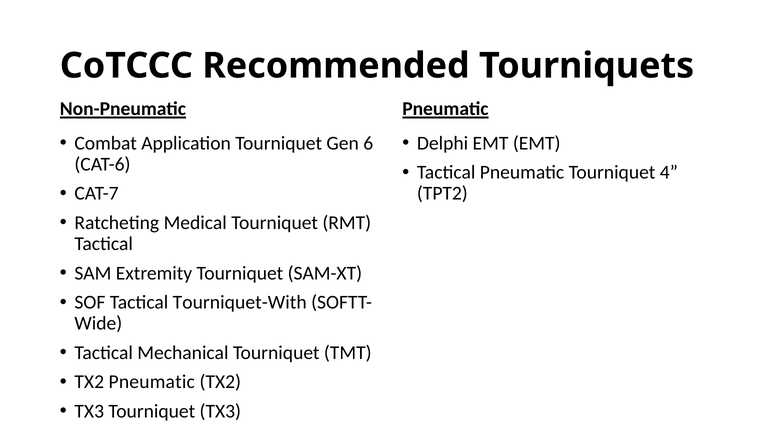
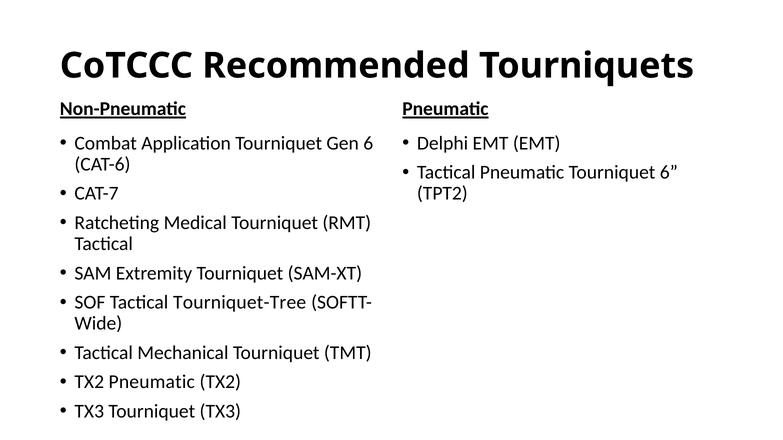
Tourniquet 4: 4 -> 6
Tourniquet-With: Tourniquet-With -> Tourniquet-Tree
